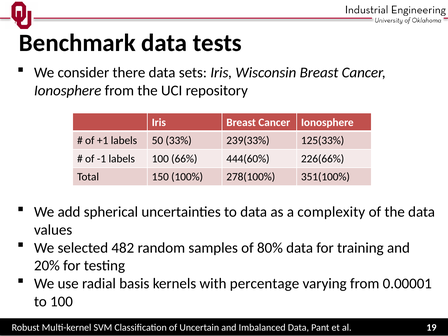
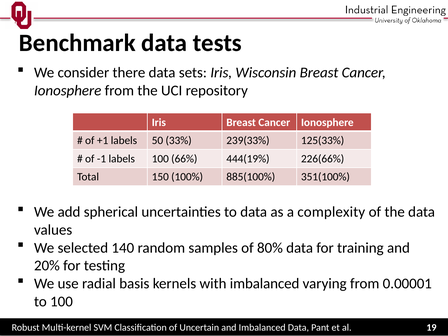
444(60%: 444(60% -> 444(19%
278(100%: 278(100% -> 885(100%
482: 482 -> 140
with percentage: percentage -> imbalanced
